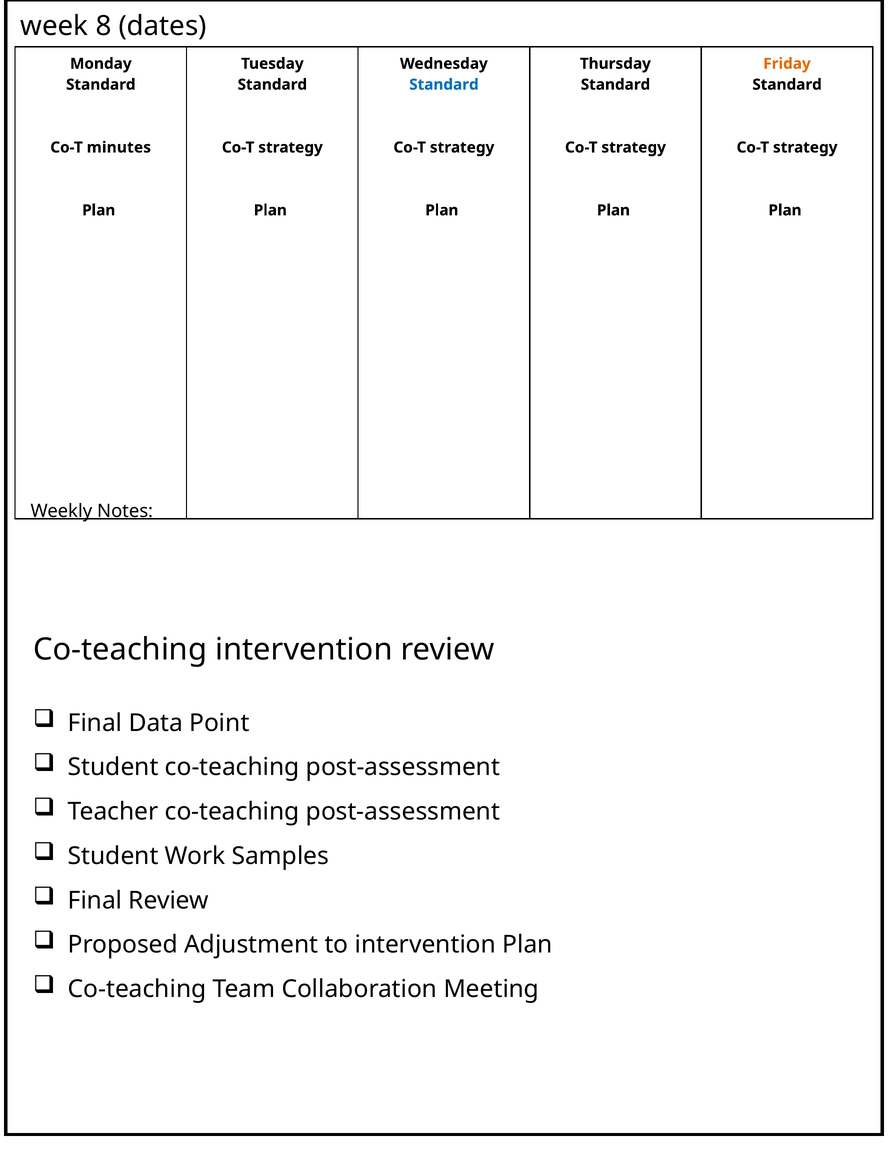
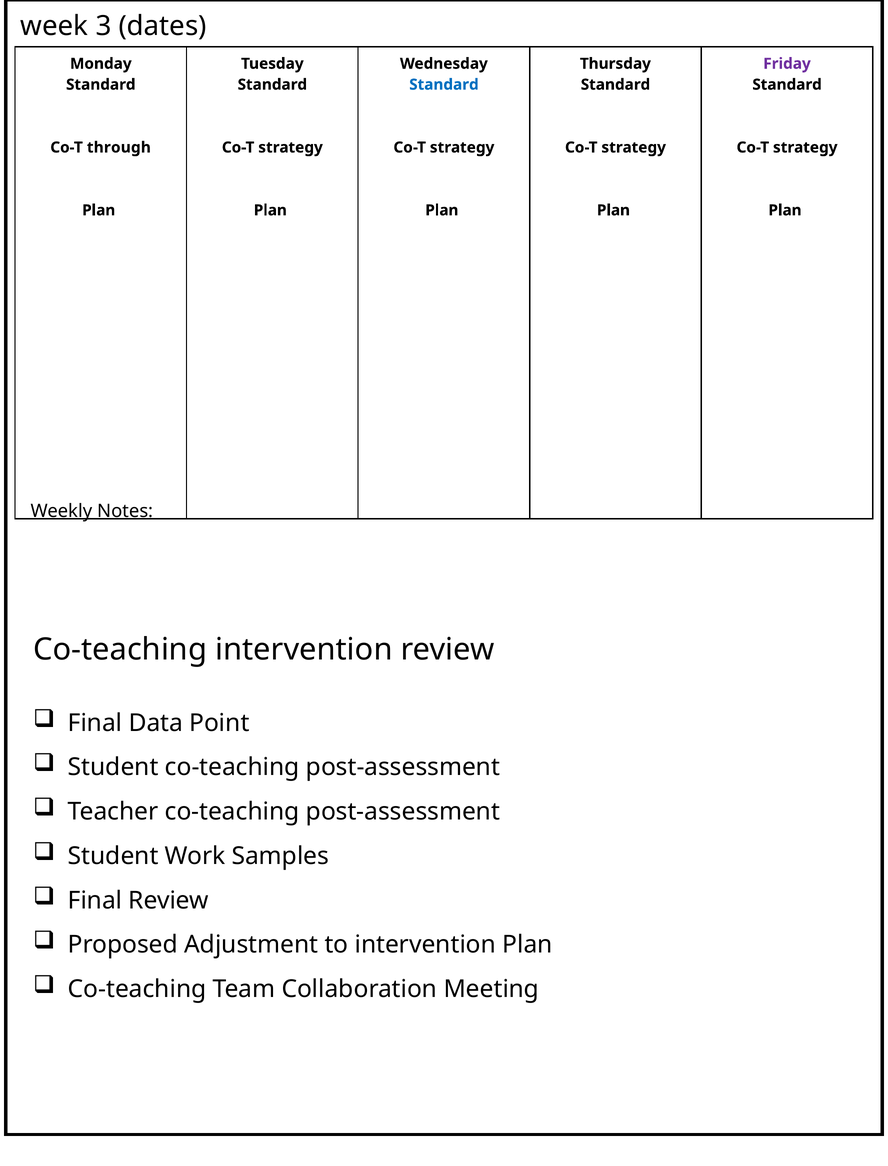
8: 8 -> 3
Friday colour: orange -> purple
minutes: minutes -> through
